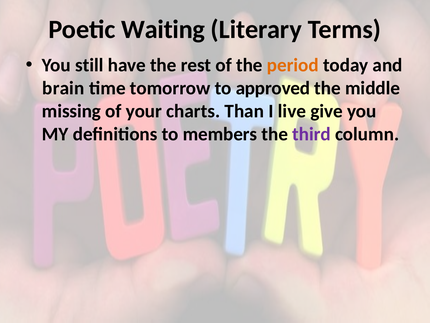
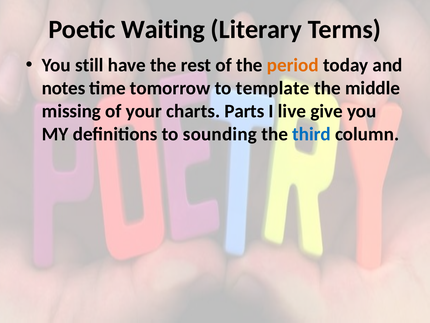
brain: brain -> notes
approved: approved -> template
Than: Than -> Parts
members: members -> sounding
third colour: purple -> blue
